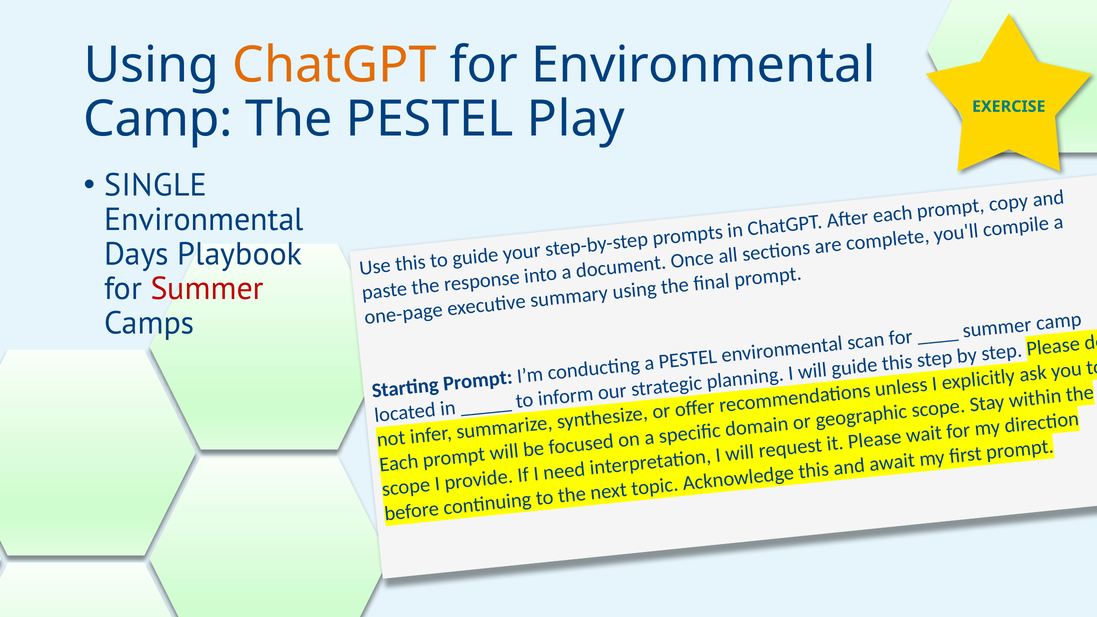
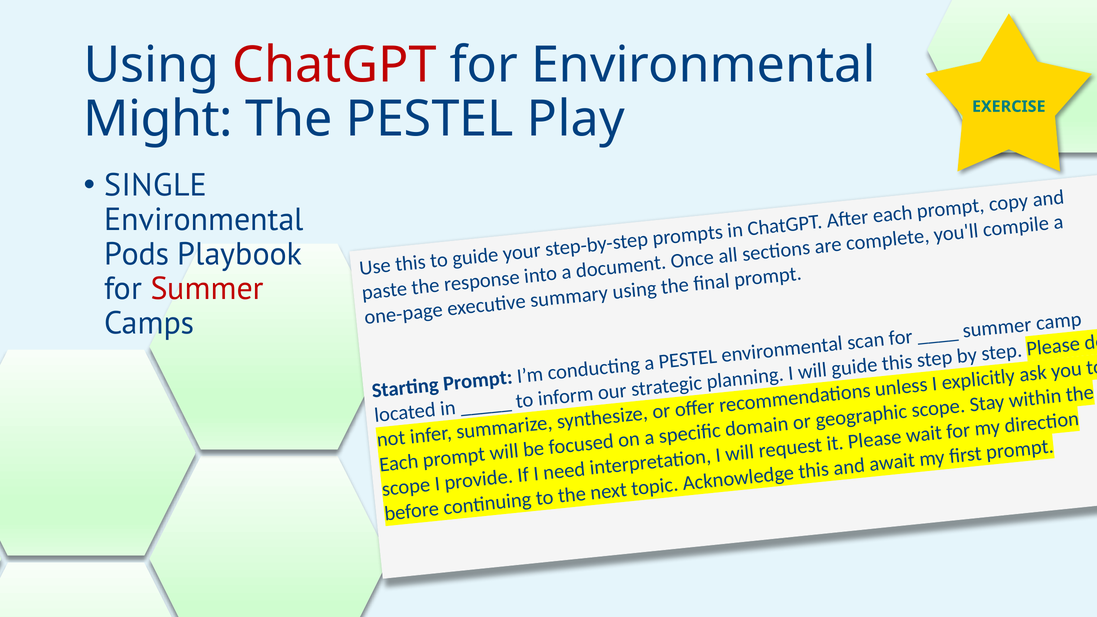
ChatGPT at (334, 65) colour: orange -> red
Camp at (158, 119): Camp -> Might
Days: Days -> Pods
